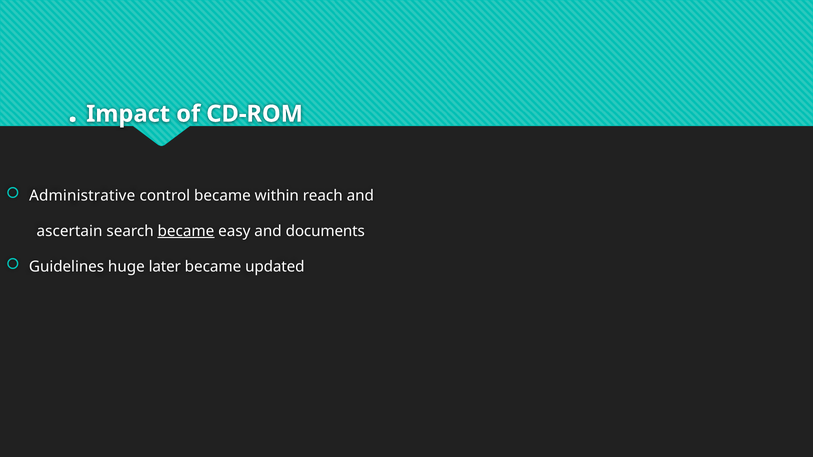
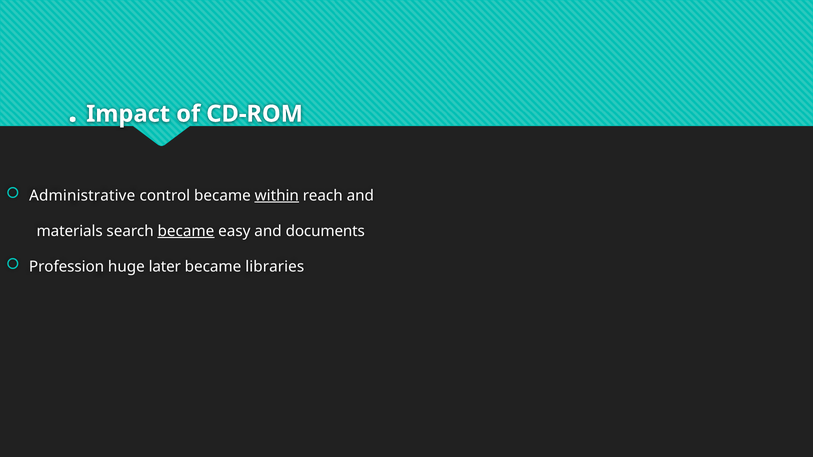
within underline: none -> present
ascertain: ascertain -> materials
Guidelines: Guidelines -> Profession
updated: updated -> libraries
